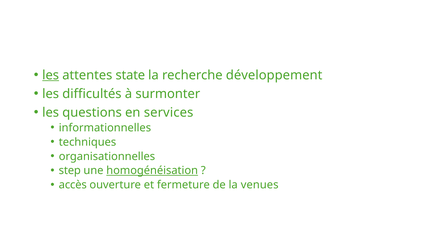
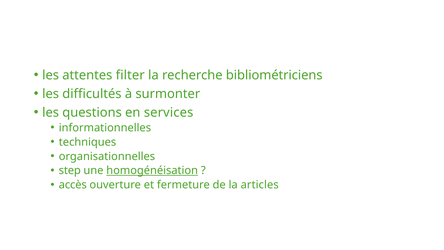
les at (51, 75) underline: present -> none
state: state -> filter
développement: développement -> bibliométriciens
venues: venues -> articles
